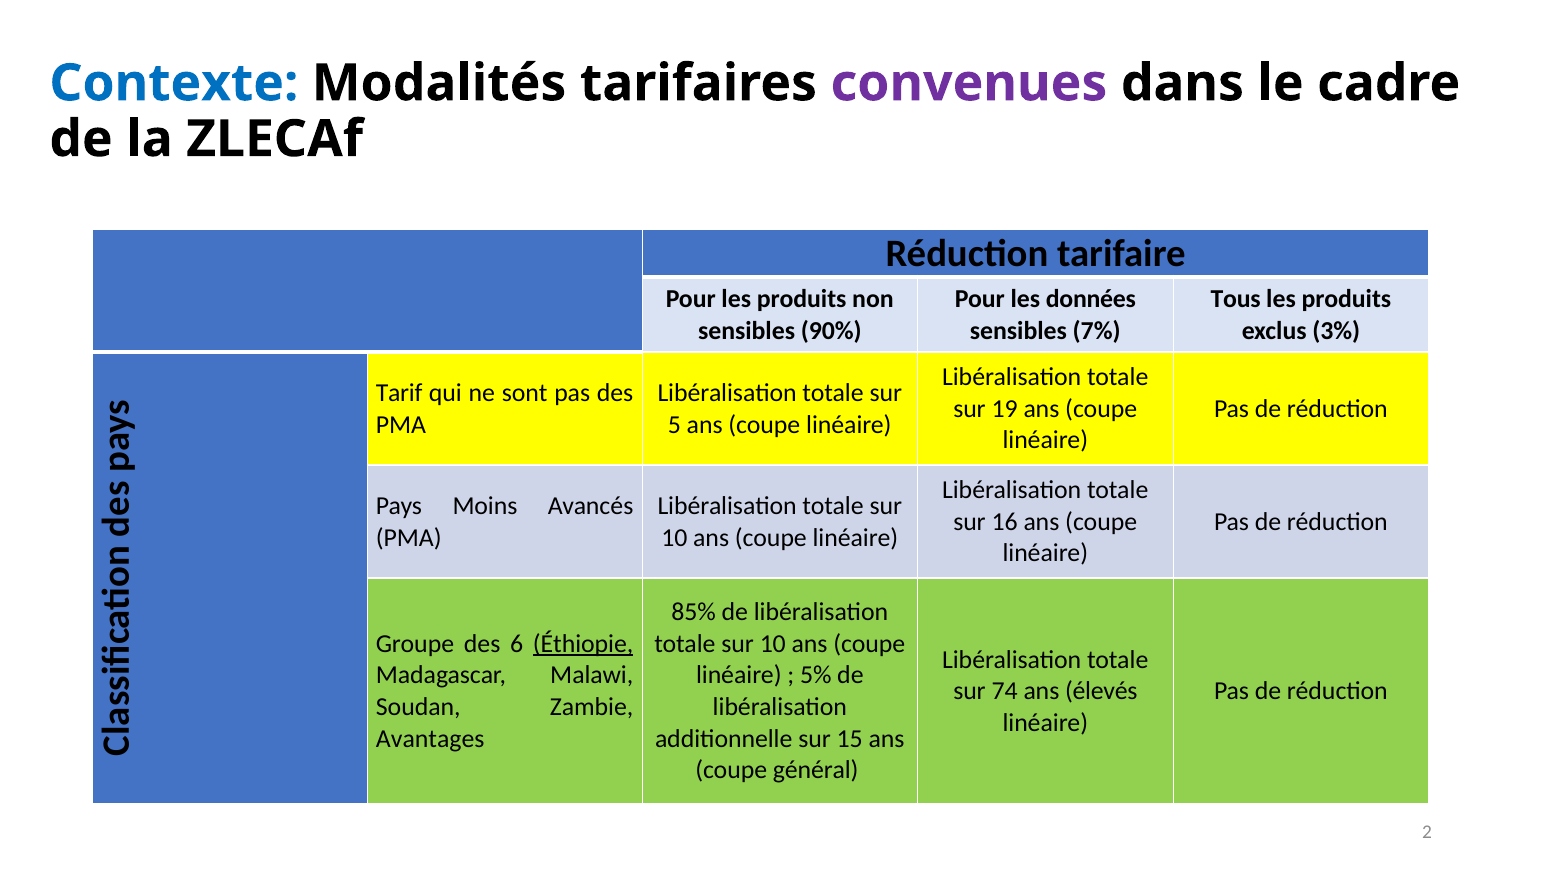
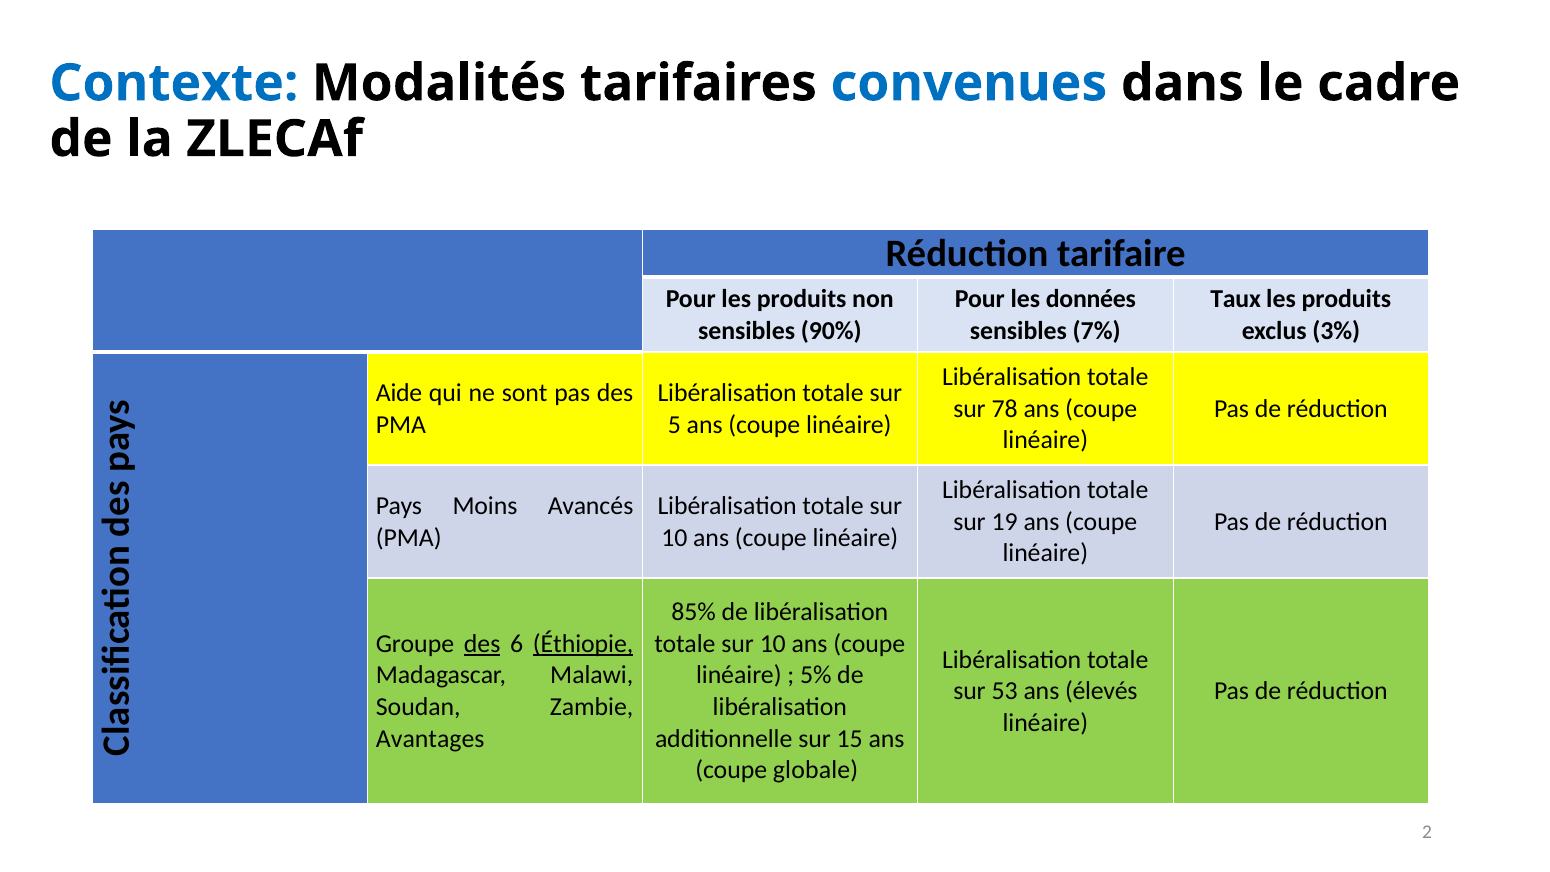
convenues colour: purple -> blue
Tous: Tous -> Taux
19: 19 -> 78
Tarif: Tarif -> Aide
16: 16 -> 19
des at (482, 644) underline: none -> present
74: 74 -> 53
général: général -> globale
